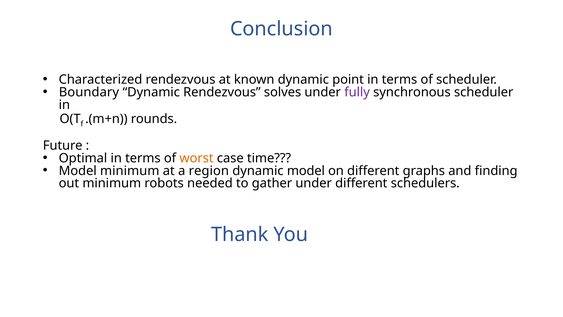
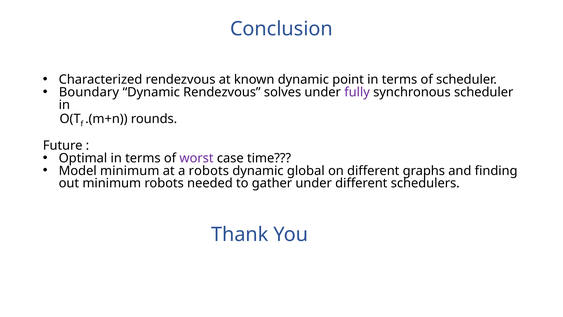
worst colour: orange -> purple
a region: region -> robots
dynamic model: model -> global
